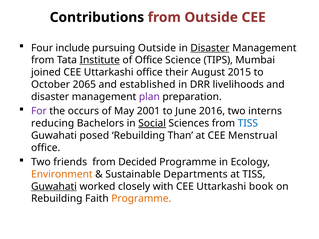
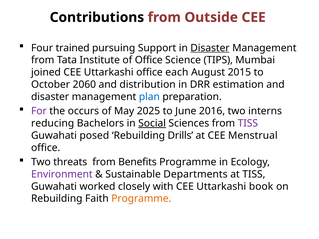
include: include -> trained
pursuing Outside: Outside -> Support
Institute underline: present -> none
their: their -> each
2065: 2065 -> 2060
established: established -> distribution
livelihoods: livelihoods -> estimation
plan colour: purple -> blue
2001: 2001 -> 2025
TISS at (248, 123) colour: blue -> purple
Than: Than -> Drills
friends: friends -> threats
Decided: Decided -> Benefits
Environment colour: orange -> purple
Guwahati at (54, 187) underline: present -> none
